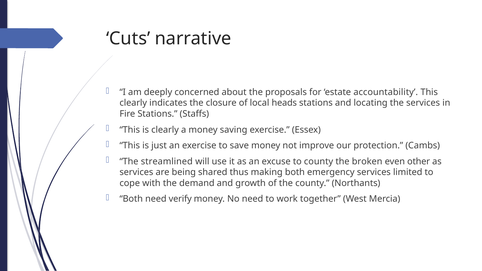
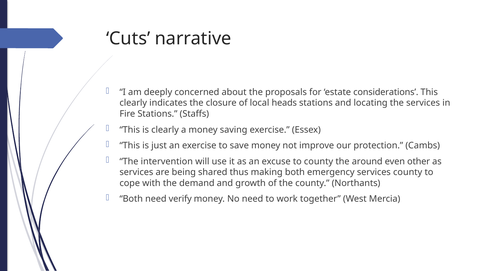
accountability: accountability -> considerations
streamlined: streamlined -> intervention
broken: broken -> around
services limited: limited -> county
